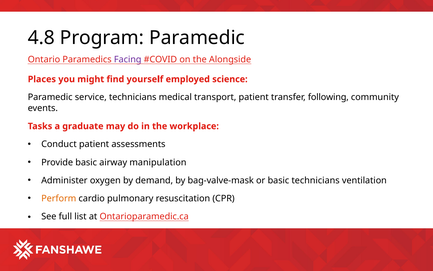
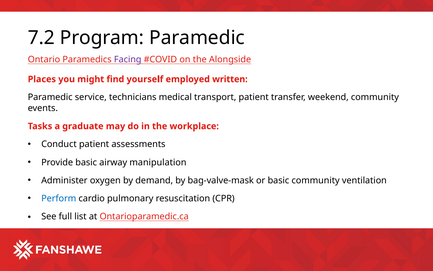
4.8: 4.8 -> 7.2
science: science -> written
following: following -> weekend
basic technicians: technicians -> community
Perform colour: orange -> blue
